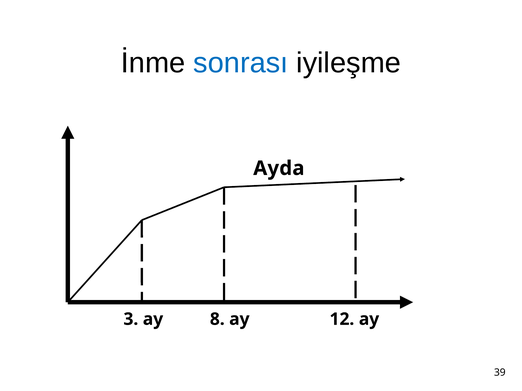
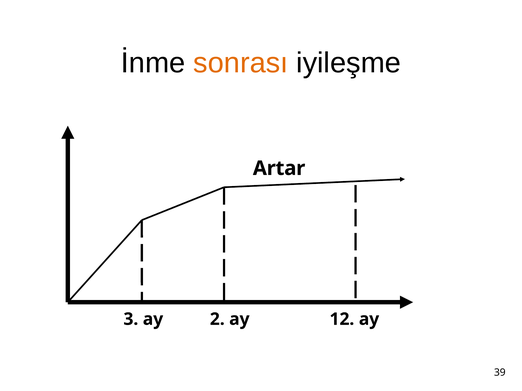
sonrası colour: blue -> orange
Ayda: Ayda -> Artar
8: 8 -> 2
